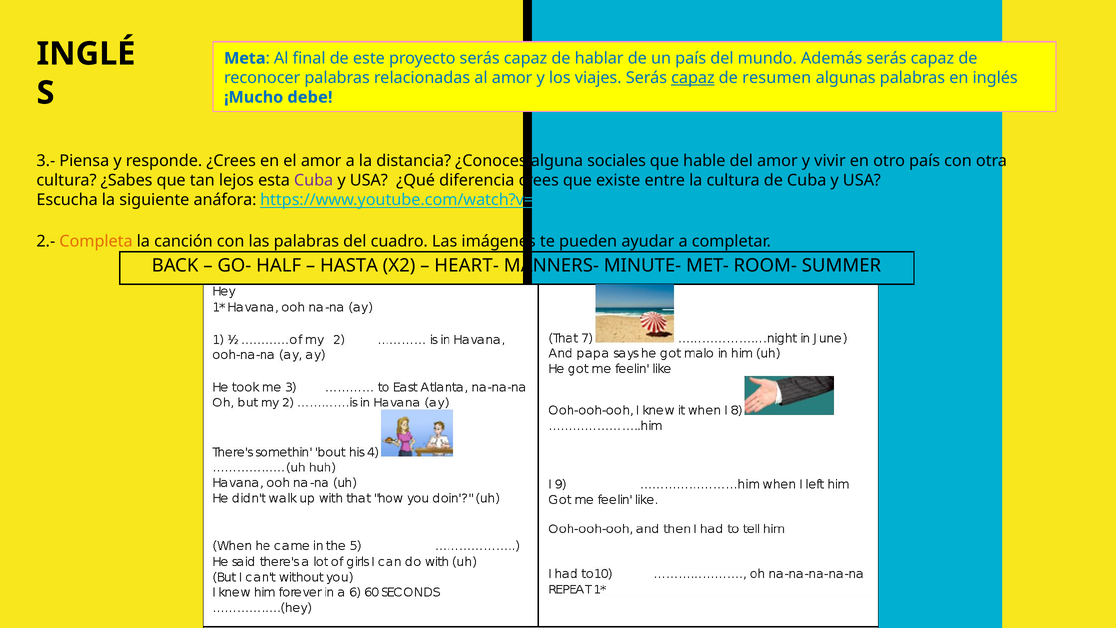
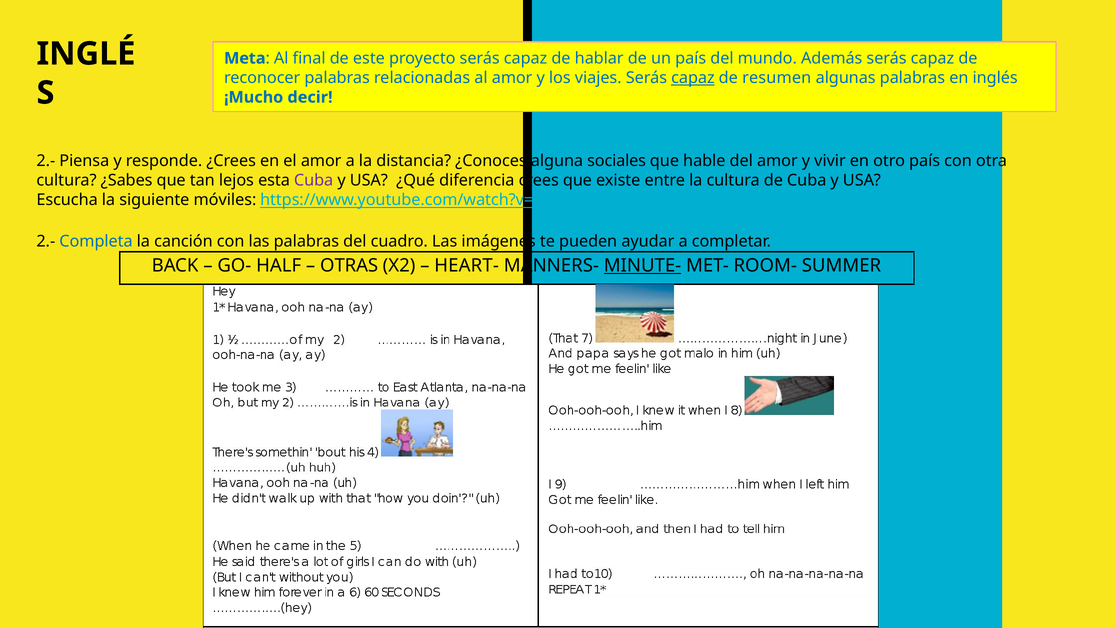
debe: debe -> decir
3.- at (46, 161): 3.- -> 2.-
anáfora: anáfora -> móviles
Completa colour: orange -> blue
HASTA: HASTA -> OTRAS
MINUTE- underline: none -> present
